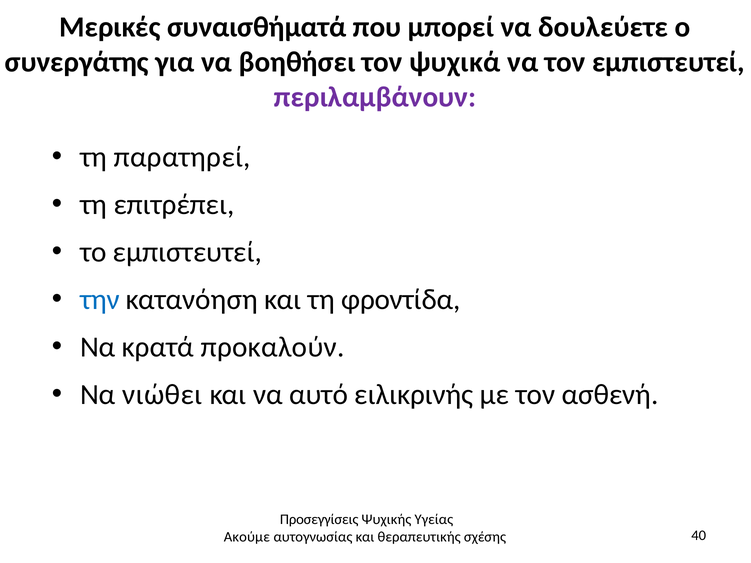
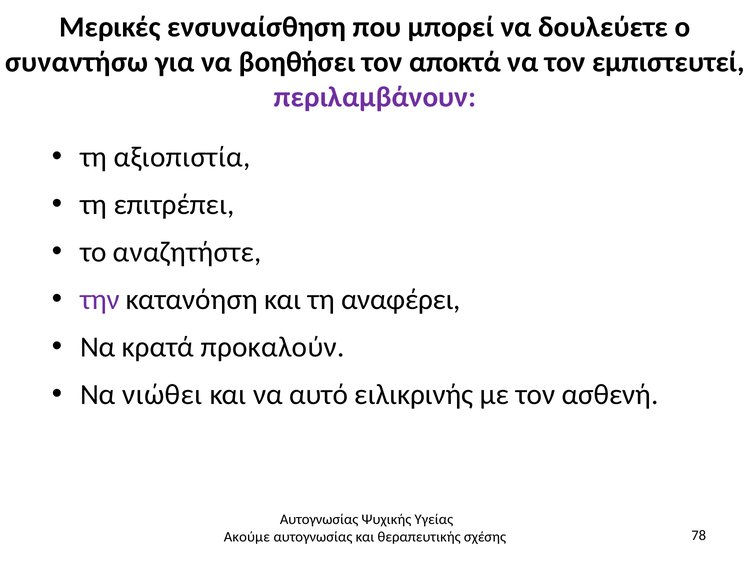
συναισθήματά: συναισθήματά -> ενσυναίσθηση
συνεργάτης: συνεργάτης -> συναντήσω
ψυχικά: ψυχικά -> αποκτά
παρατηρεί: παρατηρεί -> αξιοπιστία
το εμπιστευτεί: εμπιστευτεί -> αναζητήστε
την colour: blue -> purple
φροντίδα: φροντίδα -> αναφέρει
Προσεγγίσεις at (319, 520): Προσεγγίσεις -> Αυτογνωσίας
40: 40 -> 78
